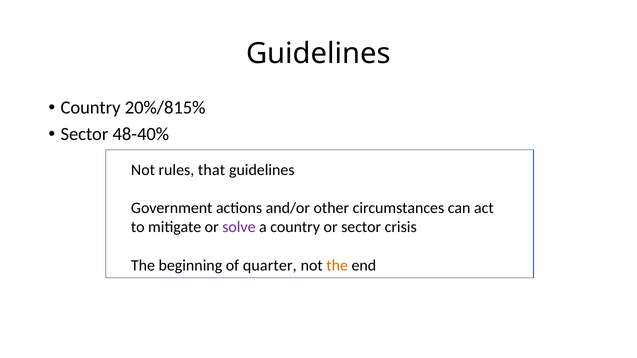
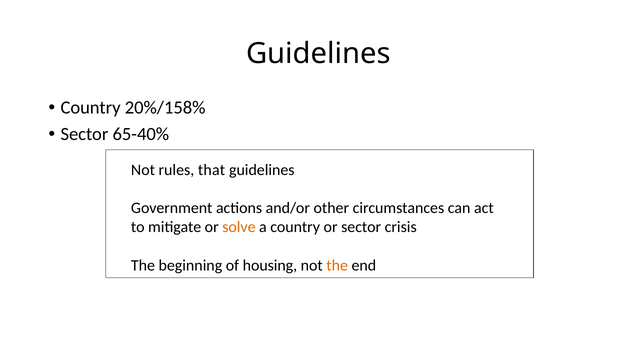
20%/815%: 20%/815% -> 20%/158%
48-40%: 48-40% -> 65-40%
solve colour: purple -> orange
quarter: quarter -> housing
